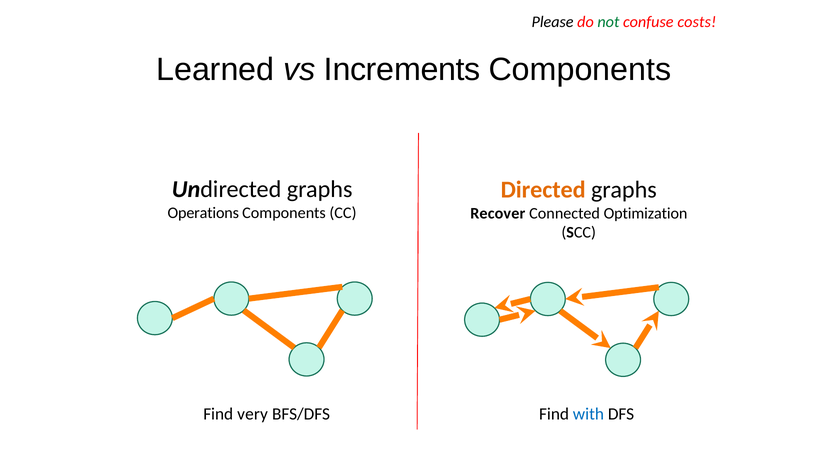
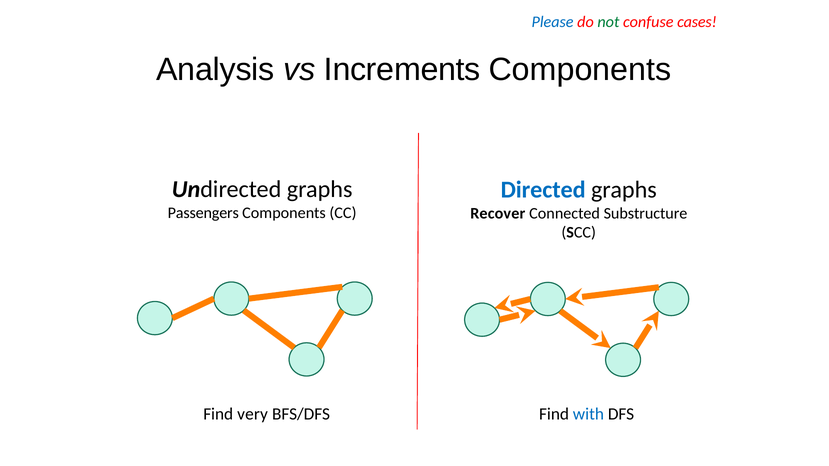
Please colour: black -> blue
costs: costs -> cases
Learned: Learned -> Analysis
Directed colour: orange -> blue
Operations: Operations -> Passengers
Optimization: Optimization -> Substructure
